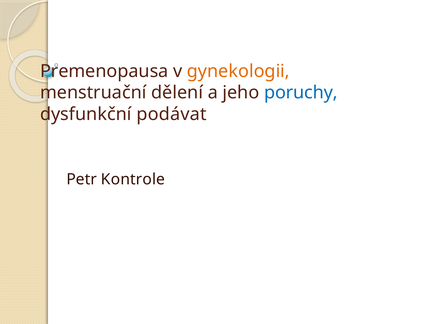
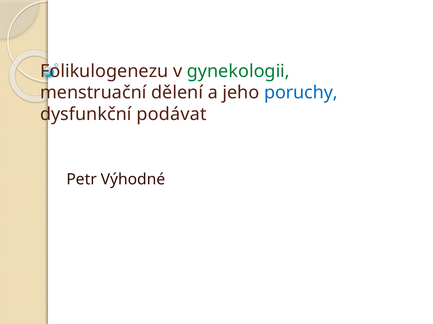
Premenopausa: Premenopausa -> Folikulogenezu
gynekologii colour: orange -> green
Kontrole: Kontrole -> Výhodné
